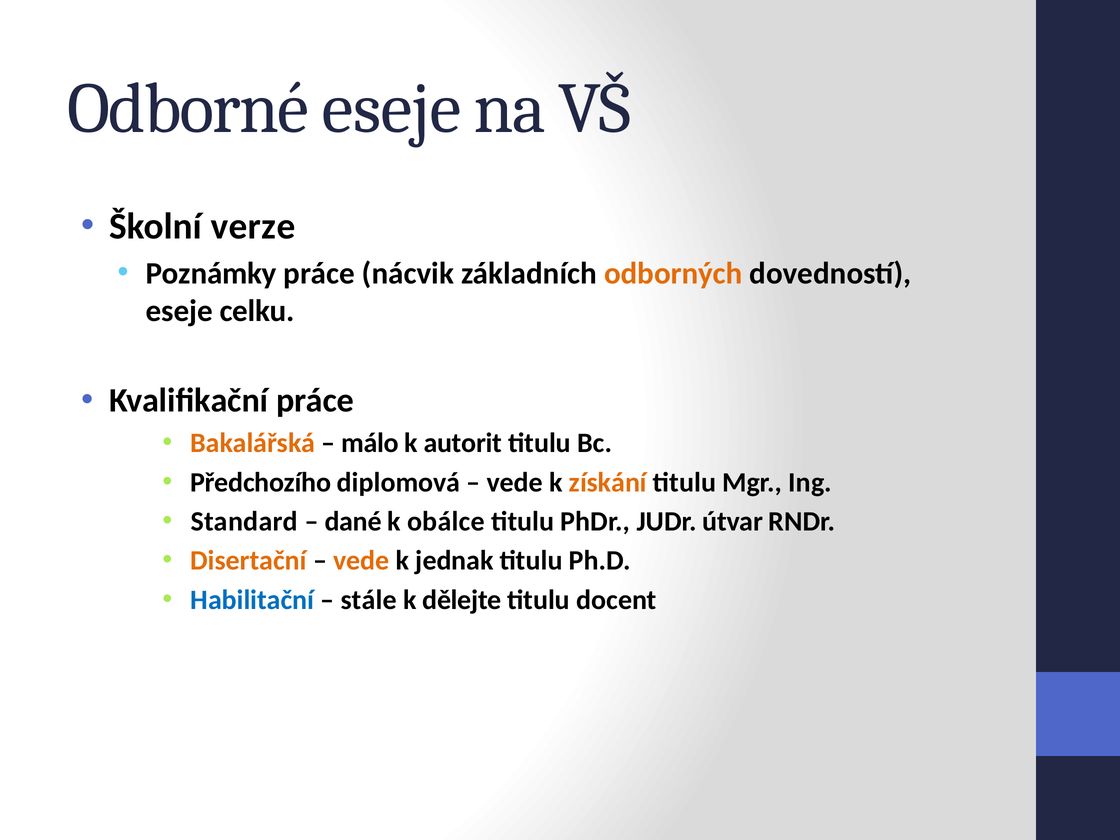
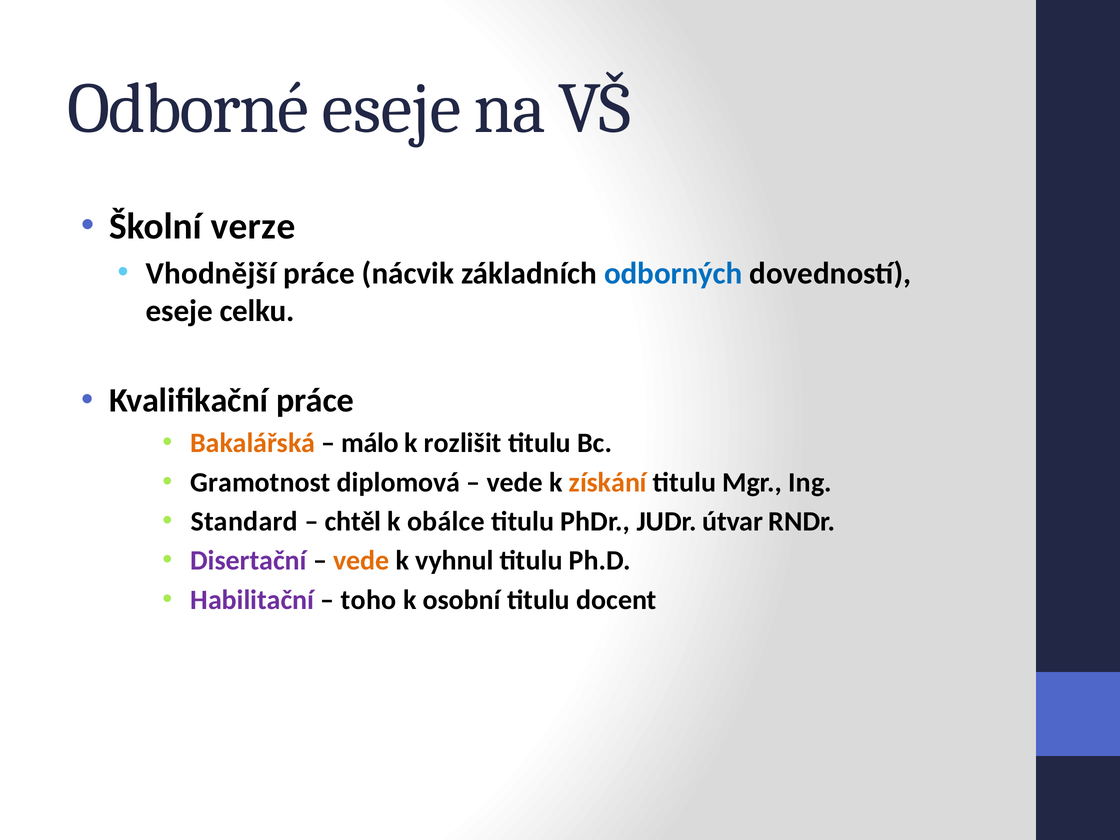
Poznámky: Poznámky -> Vhodnější
odborných colour: orange -> blue
autorit: autorit -> rozlišit
Předchozího: Předchozího -> Gramotnost
dané: dané -> chtěl
Disertační colour: orange -> purple
jednak: jednak -> vyhnul
Habilitační colour: blue -> purple
stále: stále -> toho
dělejte: dělejte -> osobní
